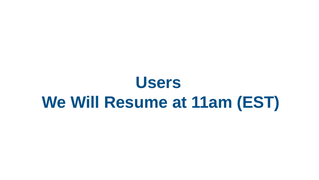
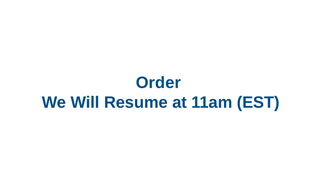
Users: Users -> Order
